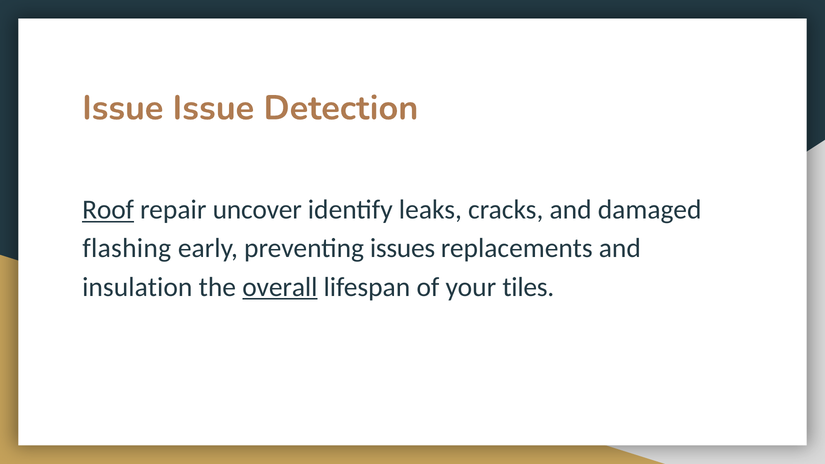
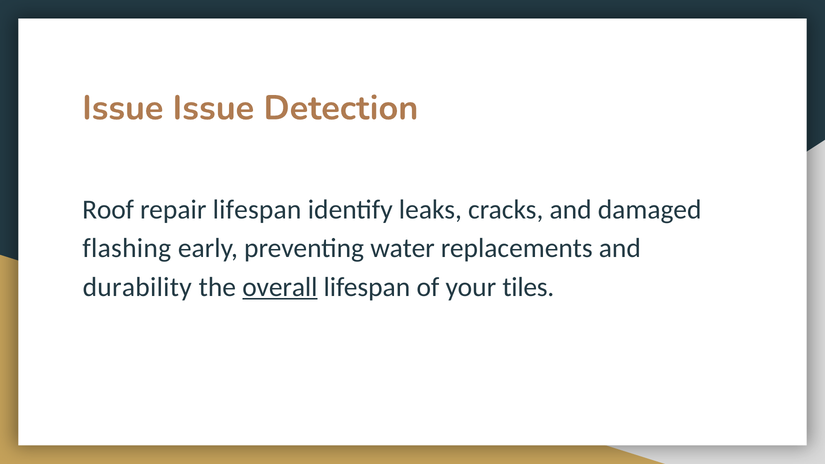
Roof underline: present -> none
repair uncover: uncover -> lifespan
issues: issues -> water
insulation: insulation -> durability
